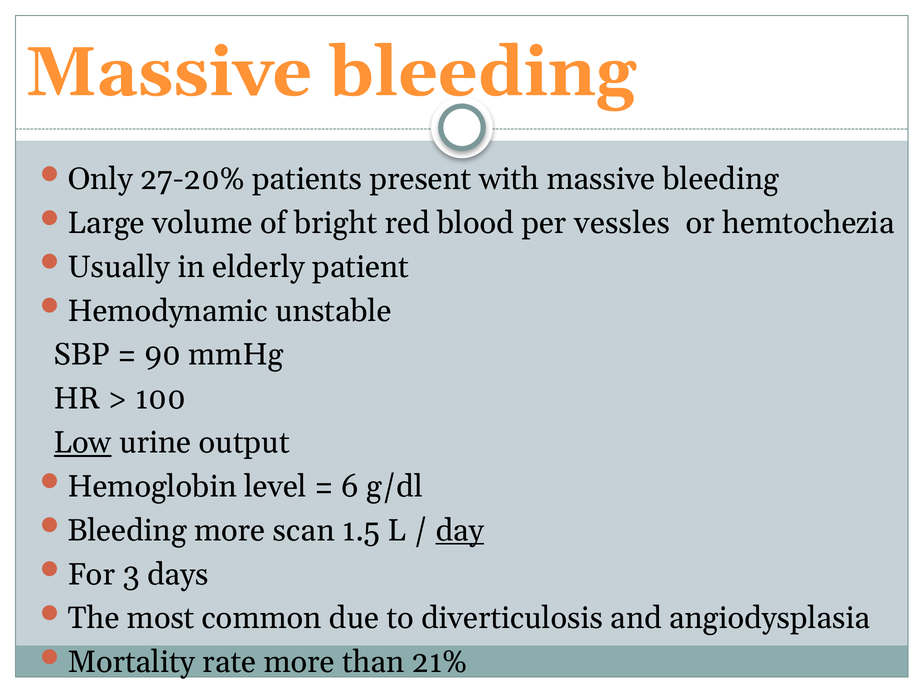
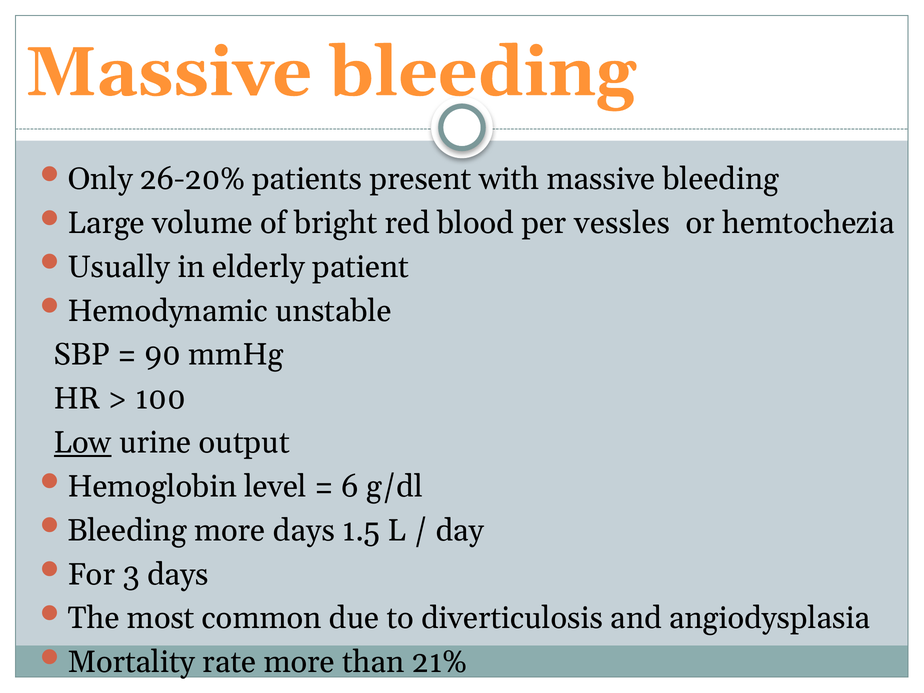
27-20%: 27-20% -> 26-20%
more scan: scan -> days
day underline: present -> none
